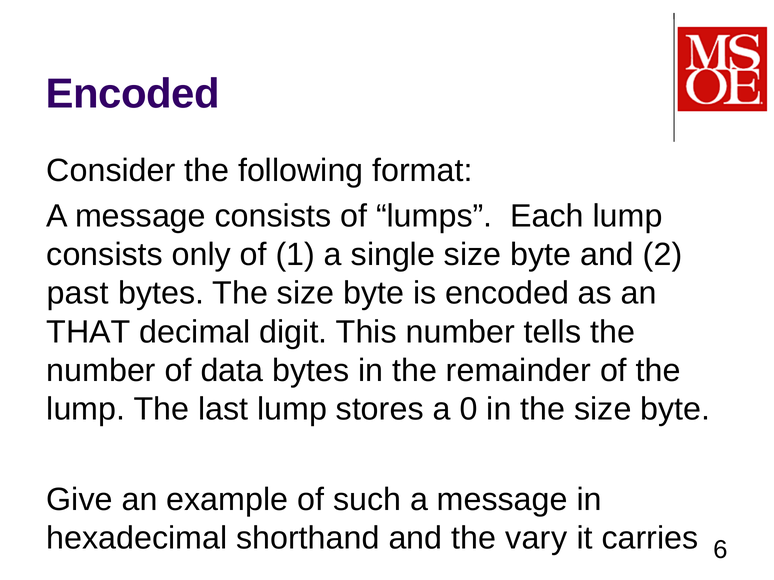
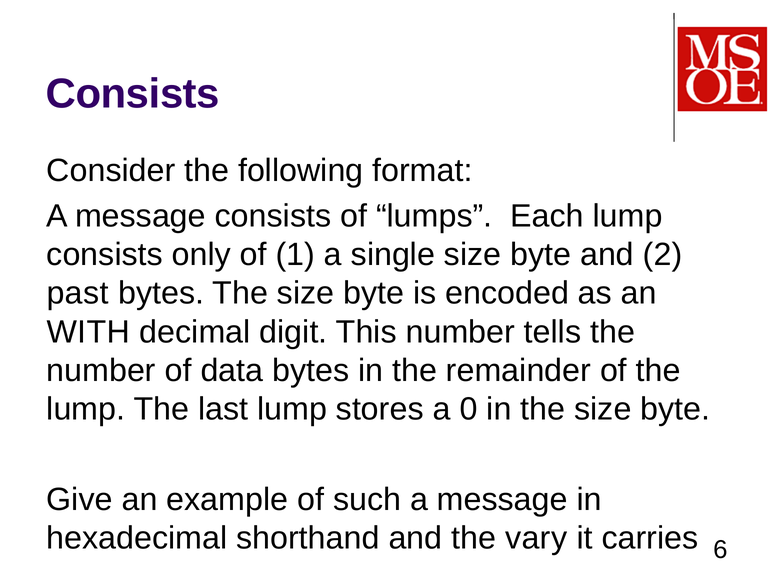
Encoded at (133, 94): Encoded -> Consists
THAT: THAT -> WITH
